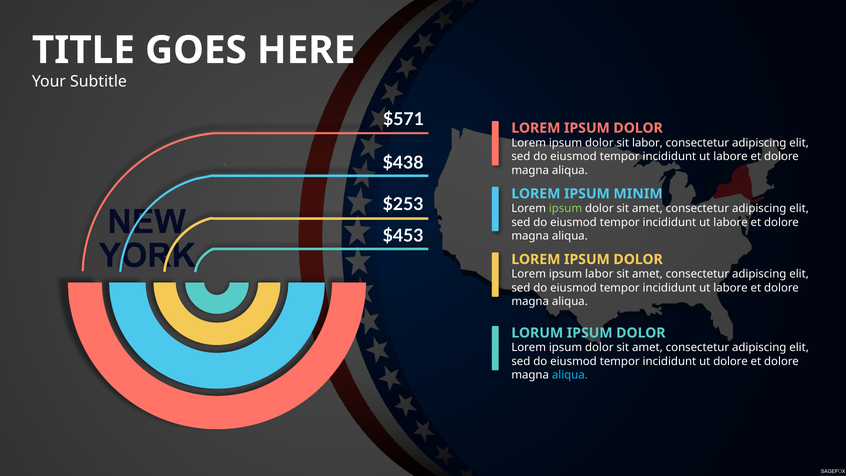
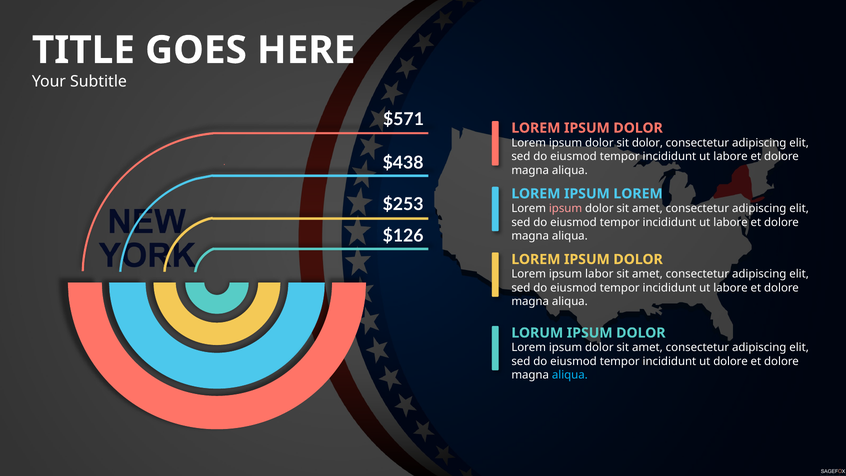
sit labor: labor -> dolor
IPSUM MINIM: MINIM -> LOREM
ipsum at (566, 208) colour: light green -> pink
$453: $453 -> $126
